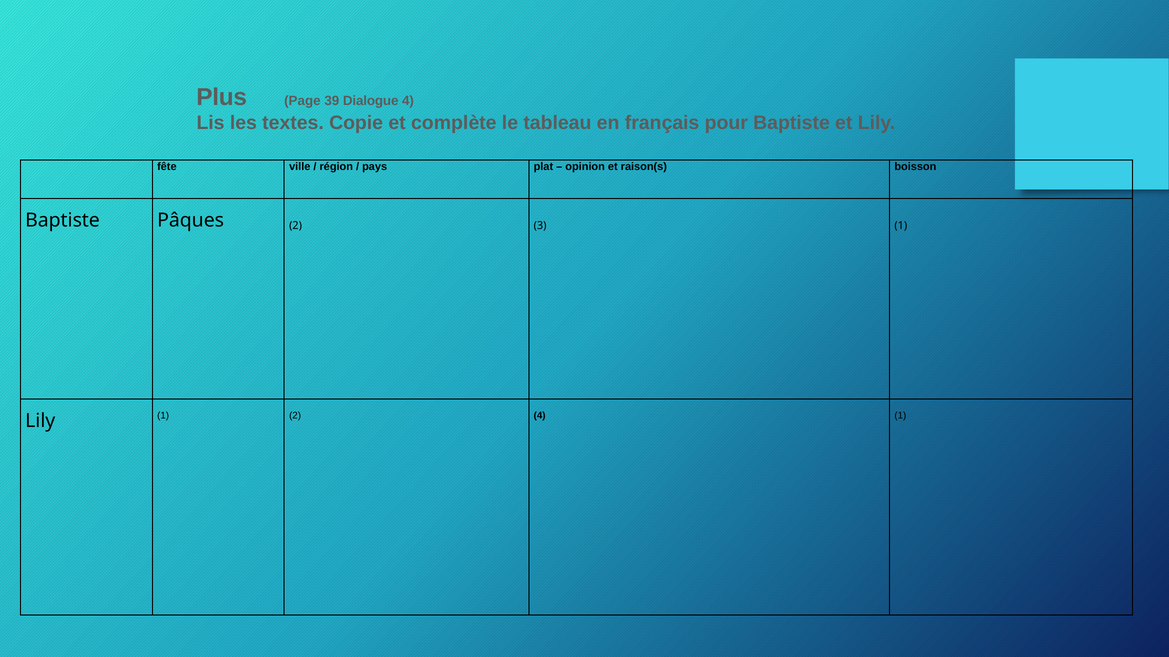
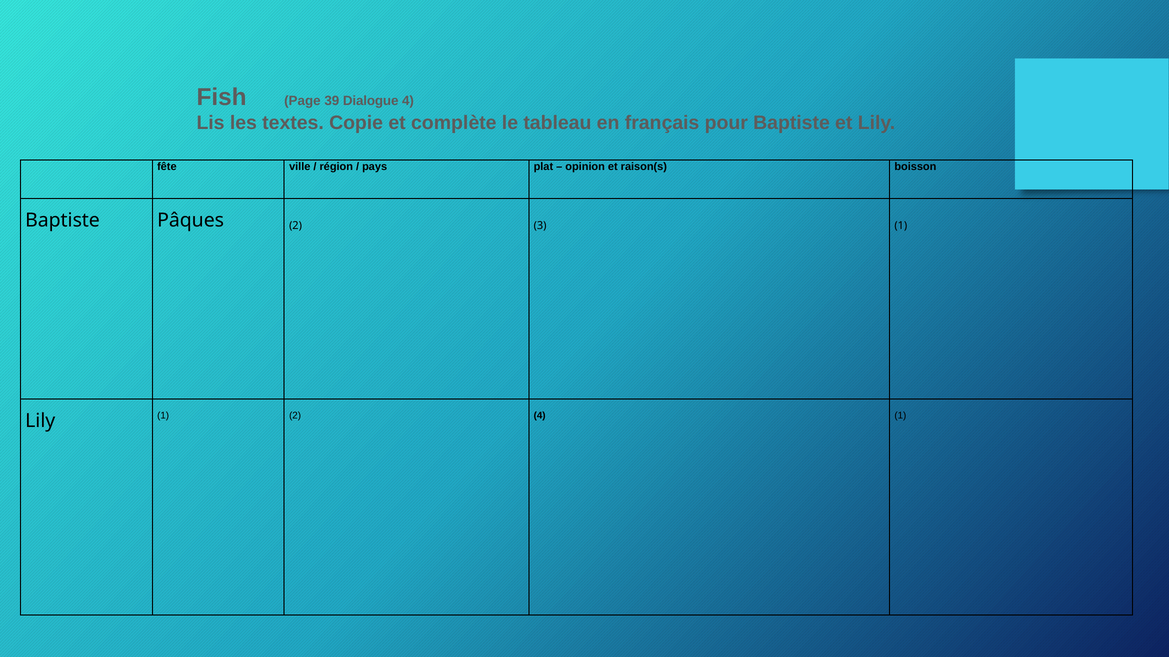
Plus: Plus -> Fish
